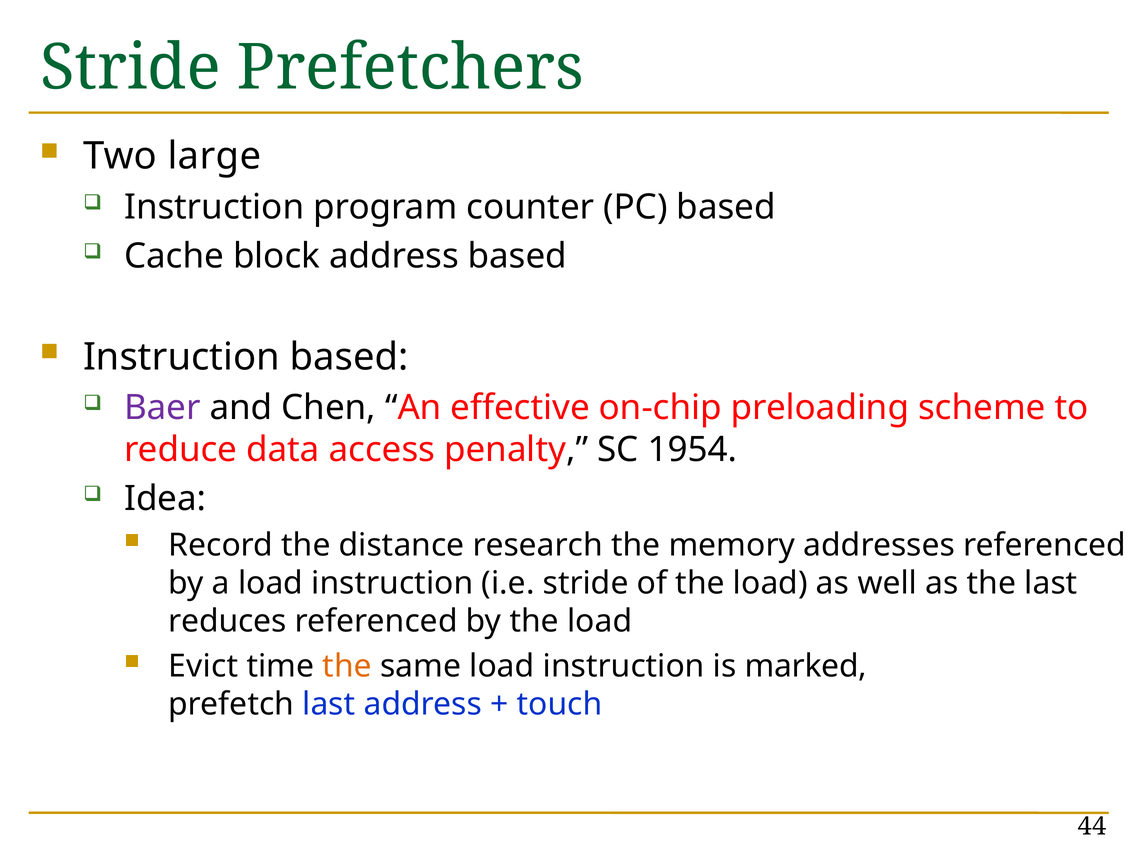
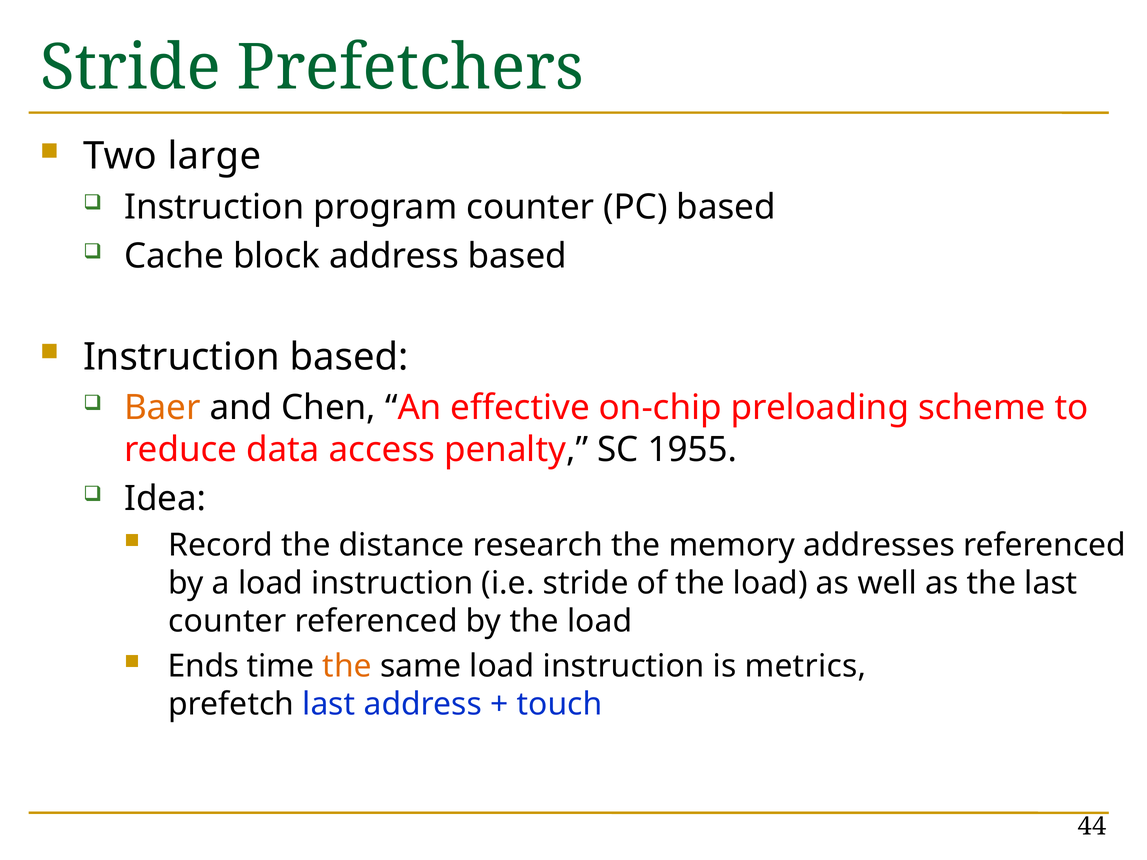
Baer colour: purple -> orange
1954: 1954 -> 1955
reduces at (228, 622): reduces -> counter
Evict: Evict -> Ends
marked: marked -> metrics
